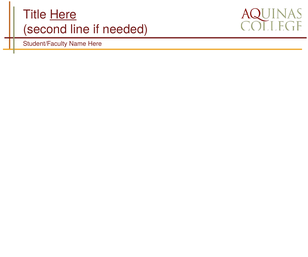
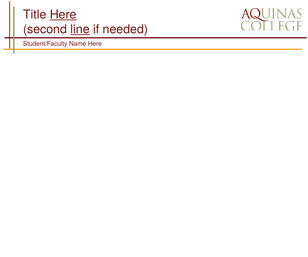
line underline: none -> present
